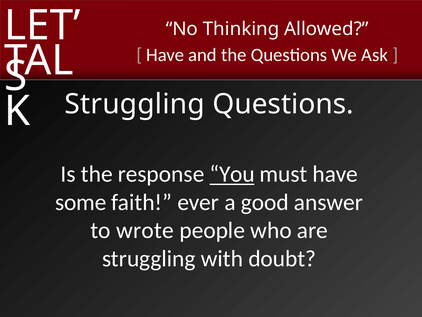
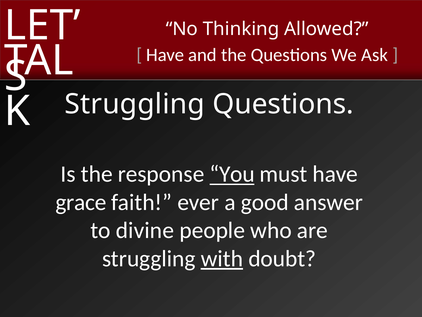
some: some -> grace
wrote: wrote -> divine
with underline: none -> present
